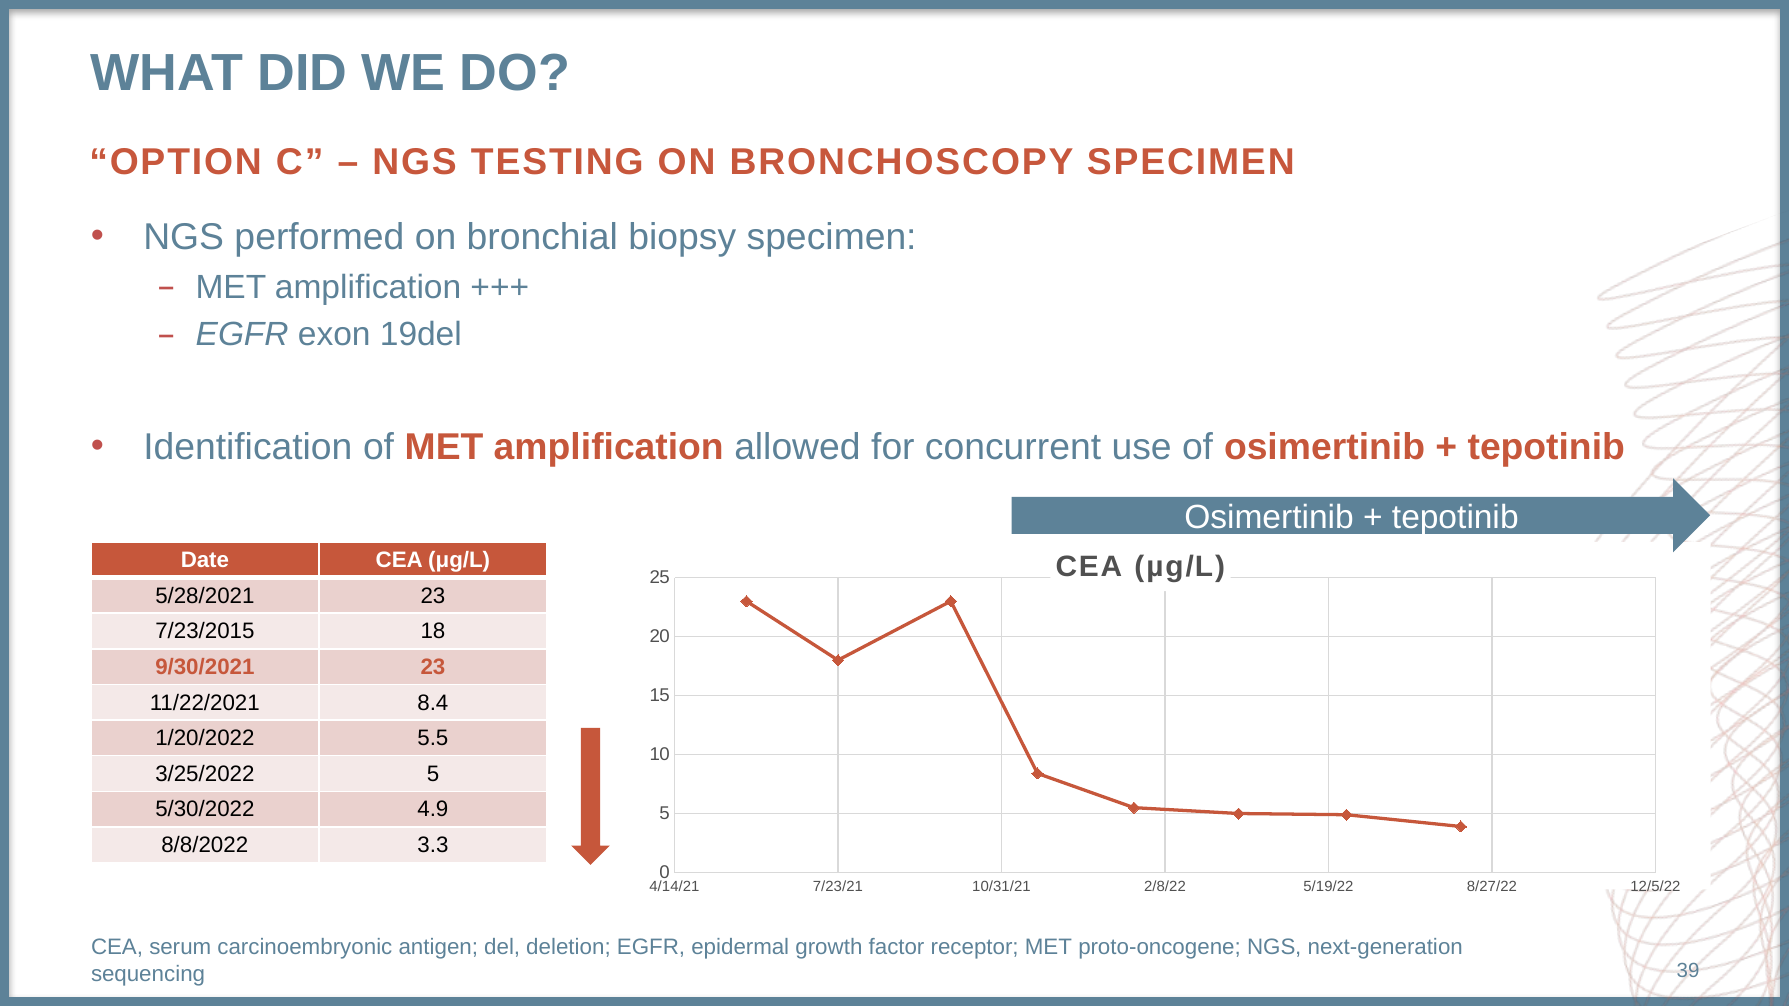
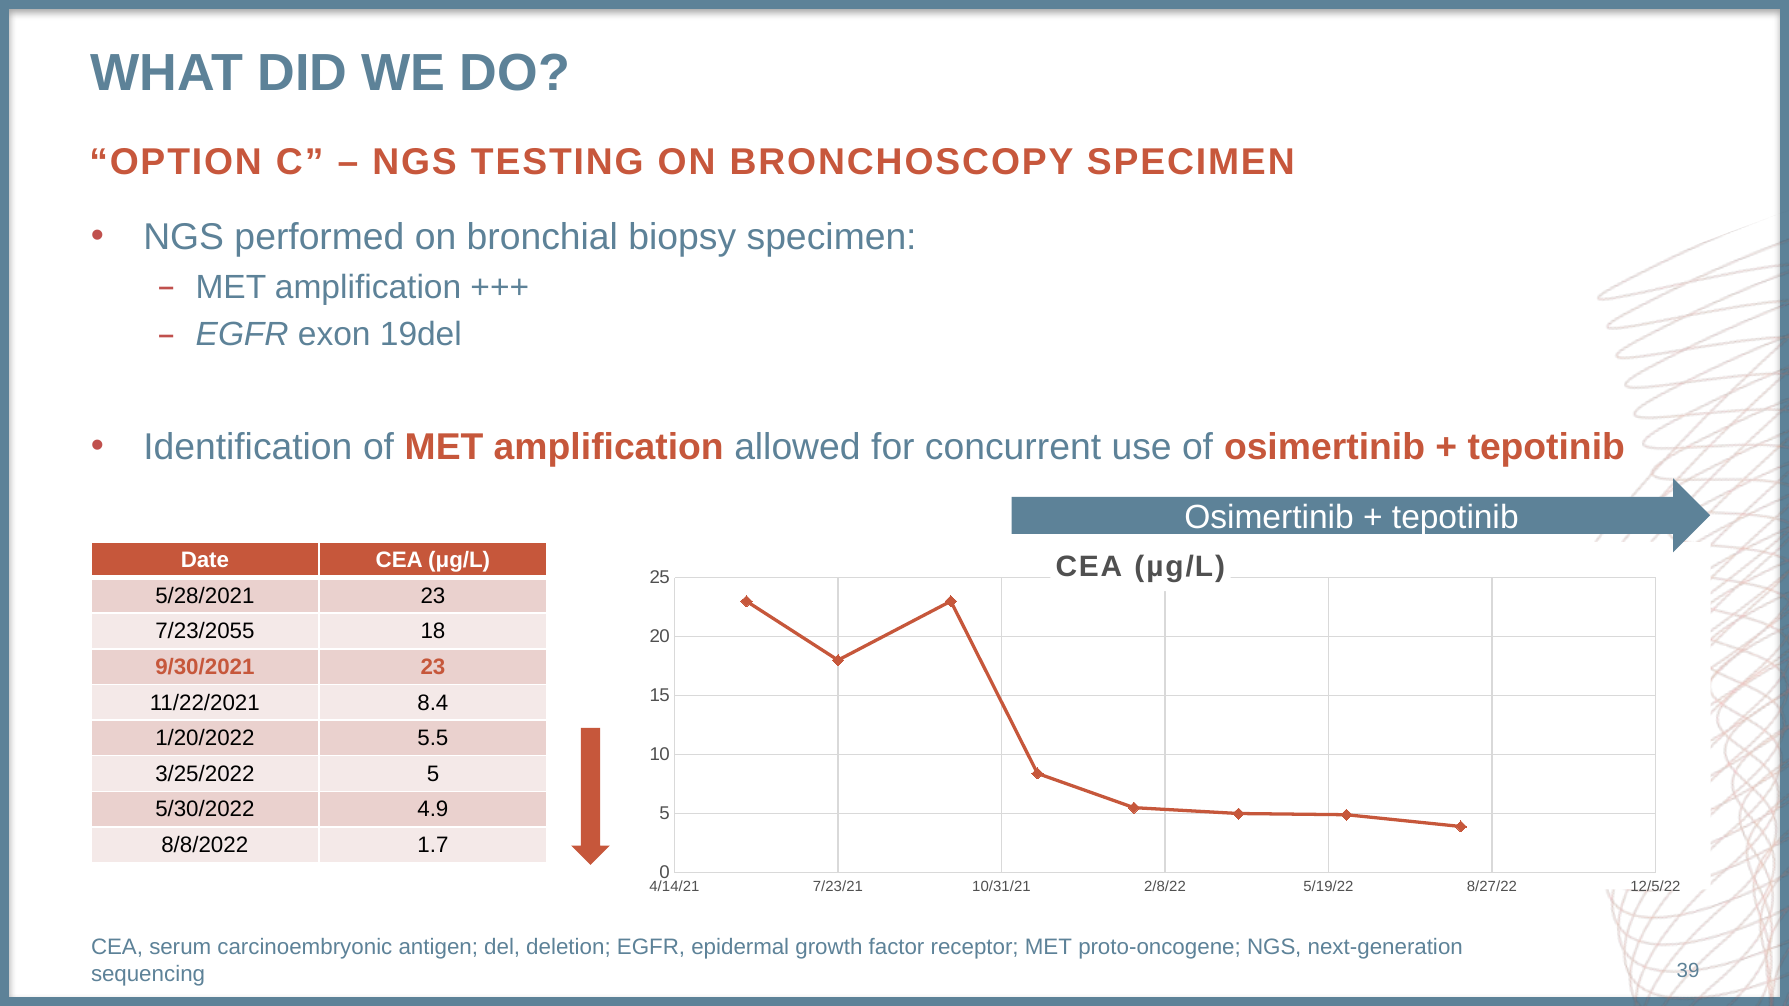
7/23/2015: 7/23/2015 -> 7/23/2055
3.3: 3.3 -> 1.7
